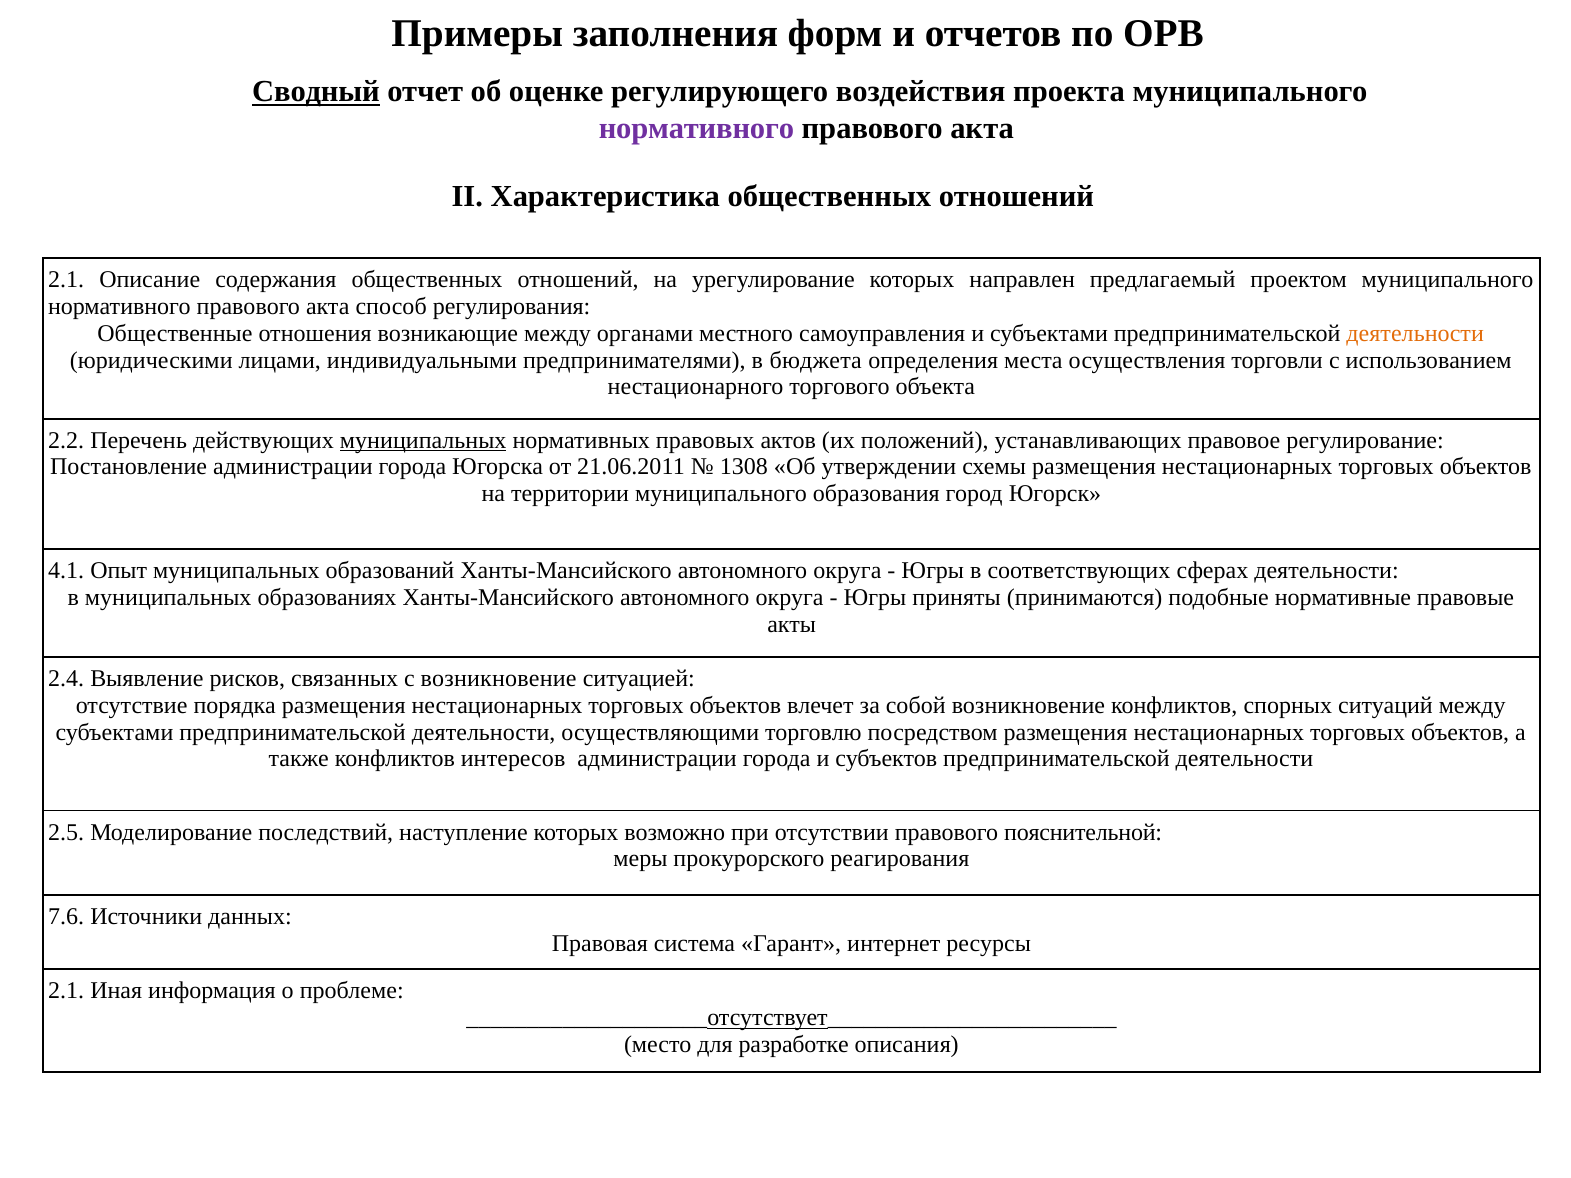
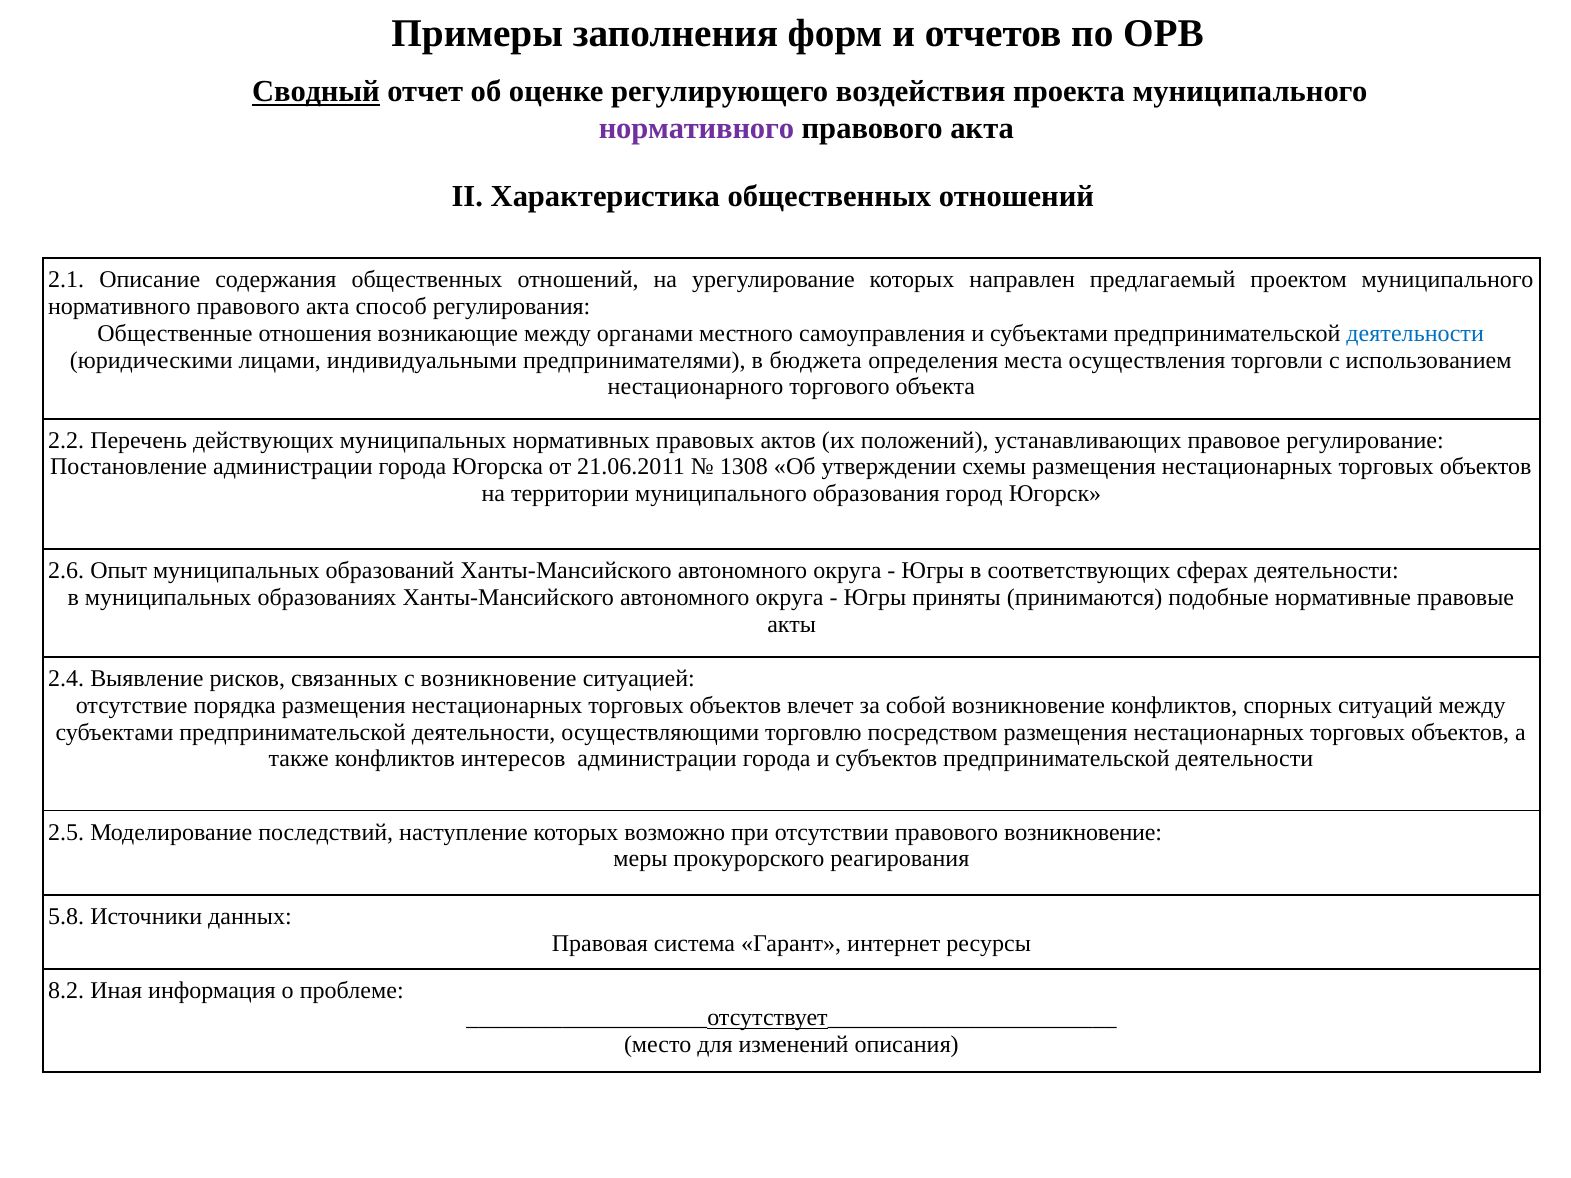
деятельности at (1415, 333) colour: orange -> blue
муниципальных at (423, 440) underline: present -> none
4.1: 4.1 -> 2.6
правового пояснительной: пояснительной -> возникновение
7.6: 7.6 -> 5.8
2.1 at (66, 991): 2.1 -> 8.2
разработке: разработке -> изменений
